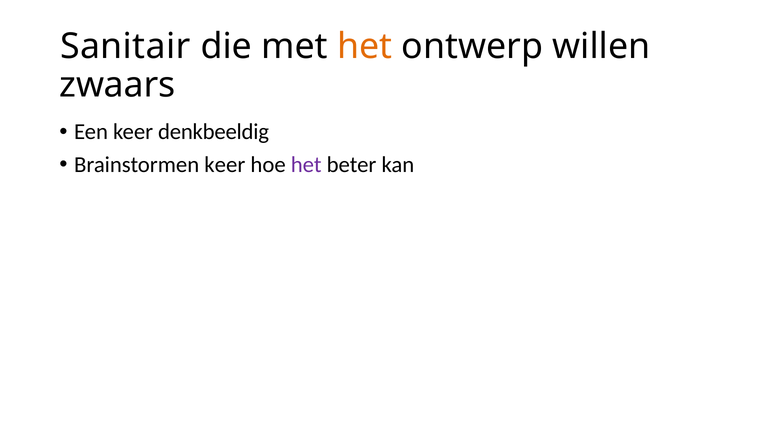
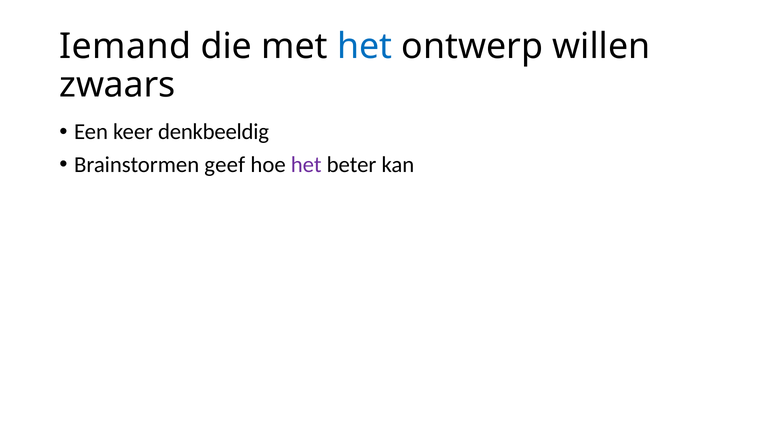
Sanitair: Sanitair -> Iemand
het at (365, 46) colour: orange -> blue
Brainstormen keer: keer -> geef
